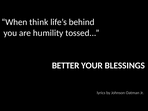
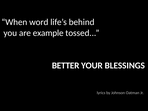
think: think -> word
humility: humility -> example
